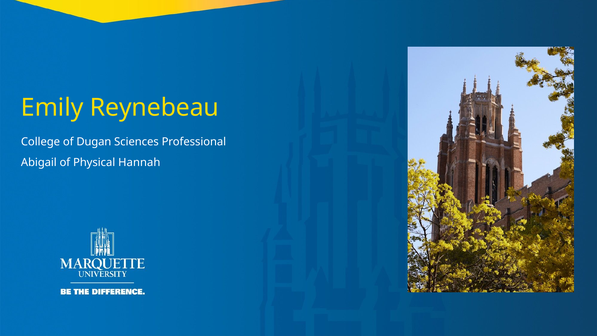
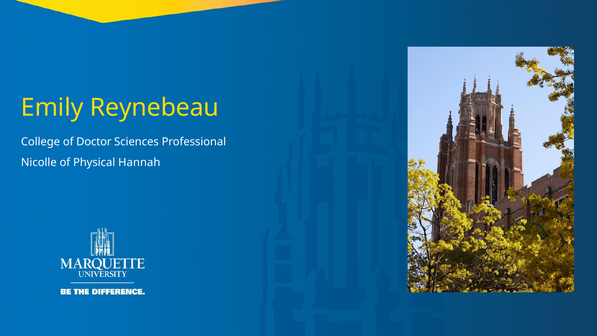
Dugan: Dugan -> Doctor
Abigail: Abigail -> Nicolle
